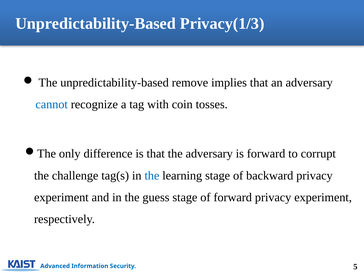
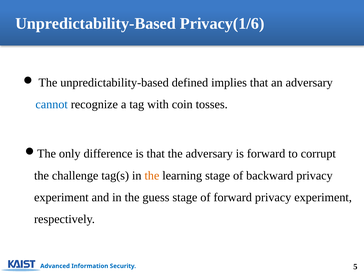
Privacy(1/3: Privacy(1/3 -> Privacy(1/6
remove: remove -> defined
the at (152, 176) colour: blue -> orange
